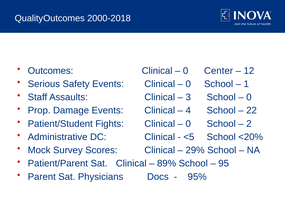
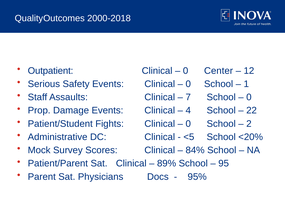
Outcomes: Outcomes -> Outpatient
3: 3 -> 7
29%: 29% -> 84%
